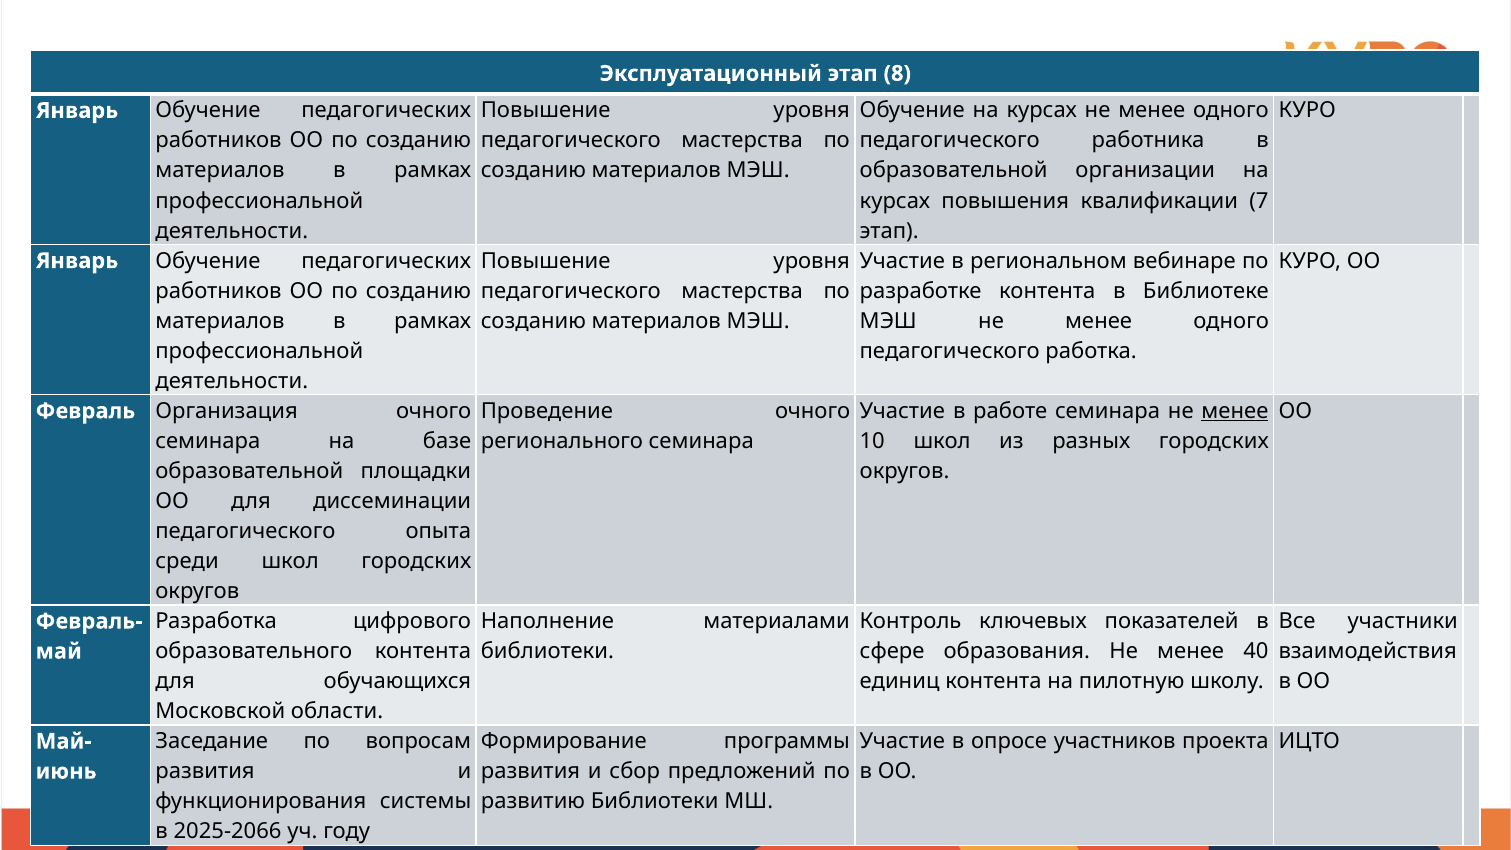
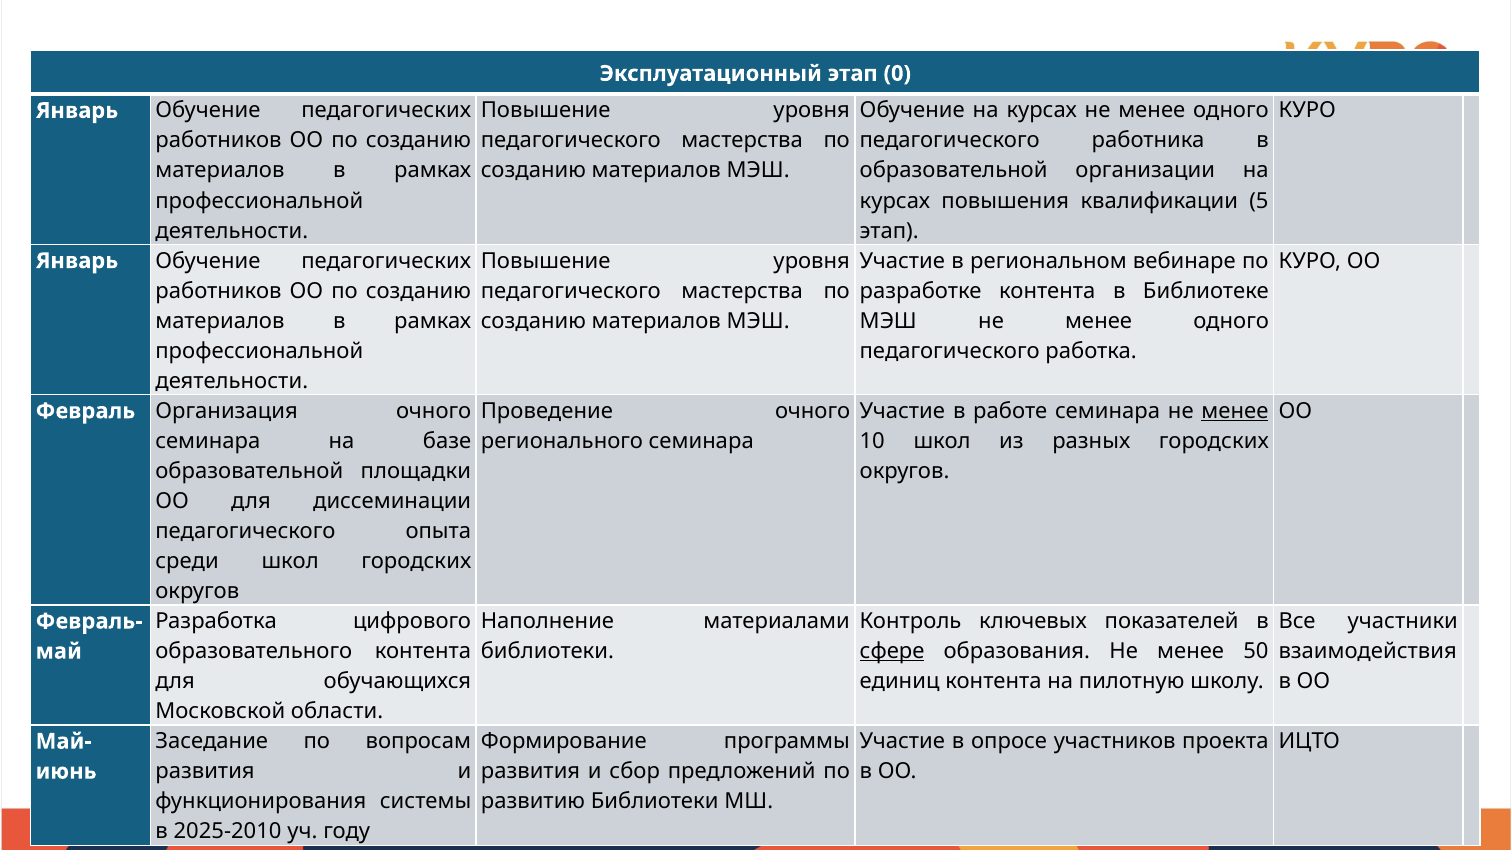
8: 8 -> 0
7: 7 -> 5
сфере underline: none -> present
40: 40 -> 50
2025-2066: 2025-2066 -> 2025-2010
